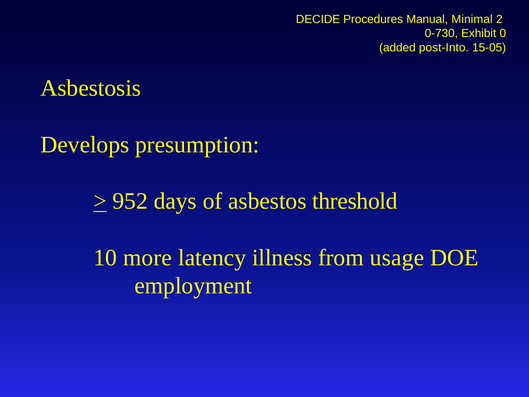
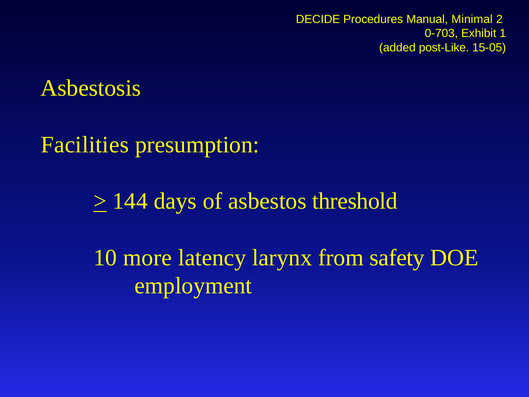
0-730: 0-730 -> 0-703
0: 0 -> 1
post-Into: post-Into -> post-Like
Develops: Develops -> Facilities
952: 952 -> 144
illness: illness -> larynx
usage: usage -> safety
